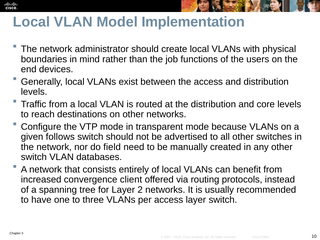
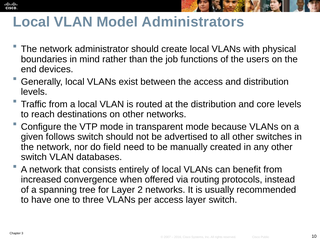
Implementation: Implementation -> Administrators
client: client -> when
